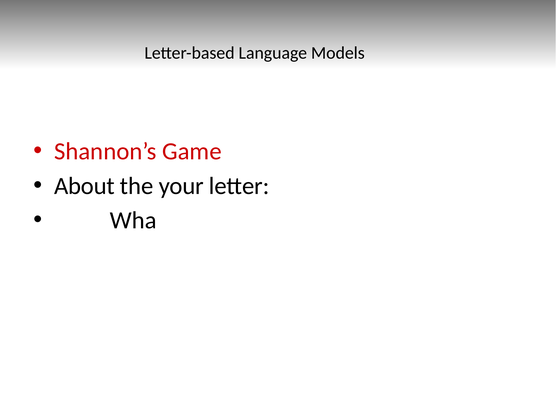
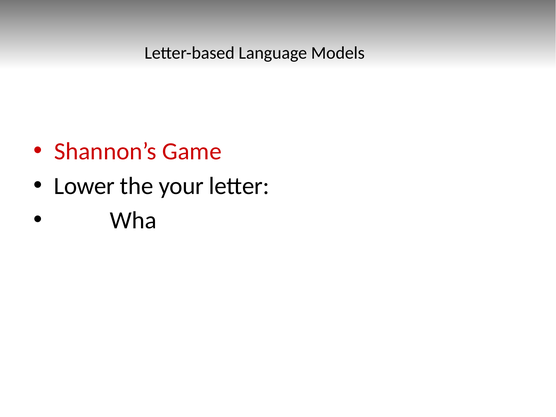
About: About -> Lower
